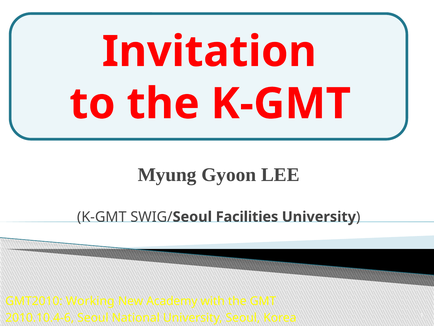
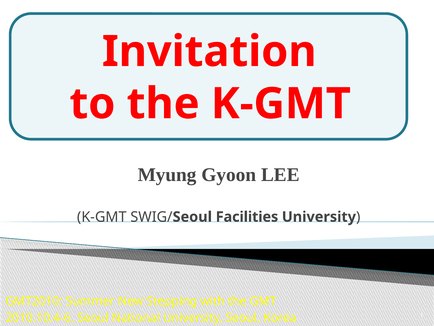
Working: Working -> Summer
Academy: Academy -> Stepping
